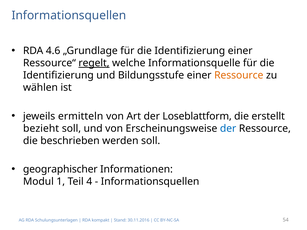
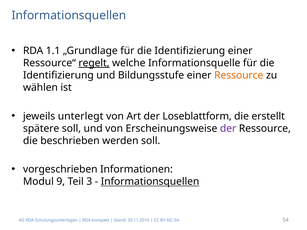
4.6: 4.6 -> 1.1
ermitteln: ermitteln -> unterlegt
bezieht: bezieht -> spätere
der at (228, 129) colour: blue -> purple
geographischer: geographischer -> vorgeschrieben
1: 1 -> 9
4: 4 -> 3
Informationsquellen at (150, 182) underline: none -> present
